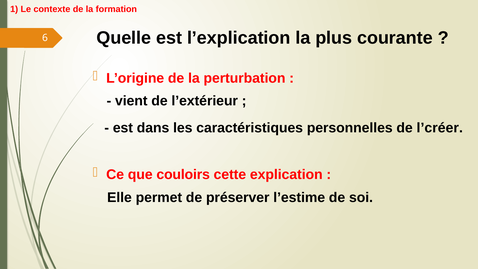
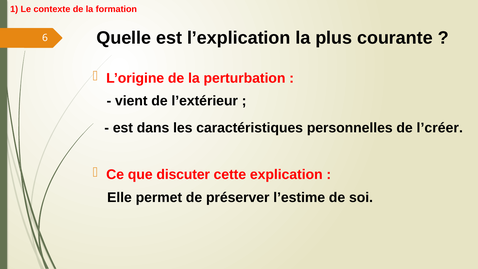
couloirs: couloirs -> discuter
